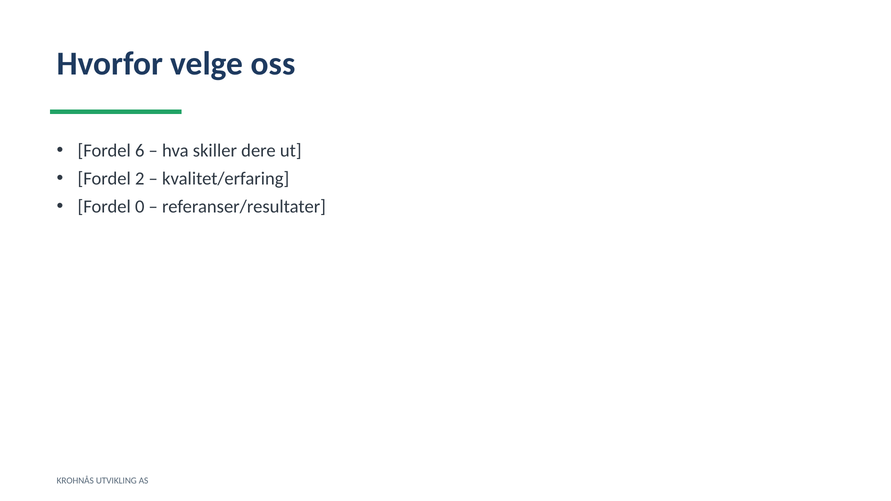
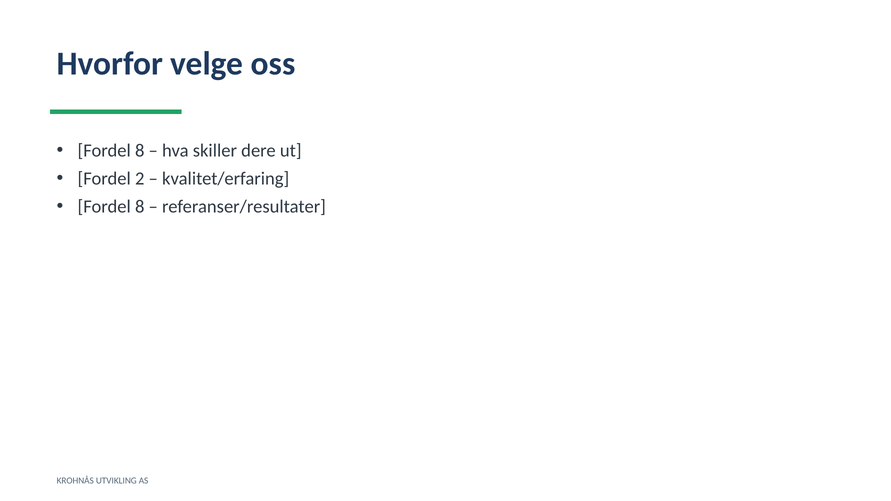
6 at (140, 151): 6 -> 8
0 at (140, 207): 0 -> 8
